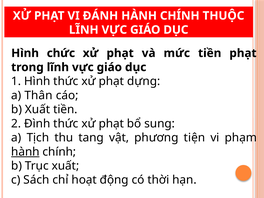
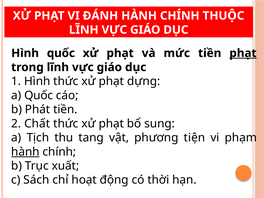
Hình chức: chức -> quốc
phạt at (243, 53) underline: none -> present
a Thân: Thân -> Quốc
b Xuất: Xuất -> Phát
Đình: Đình -> Chất
